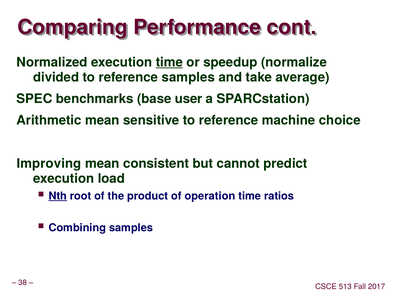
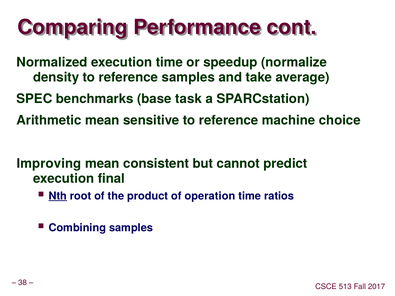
time at (169, 62) underline: present -> none
divided: divided -> density
user: user -> task
load: load -> final
